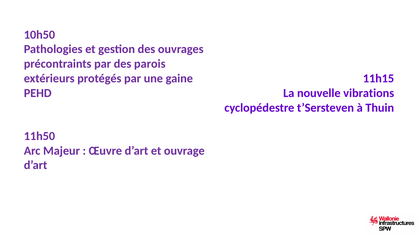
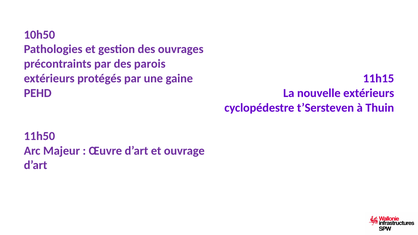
nouvelle vibrations: vibrations -> extérieurs
